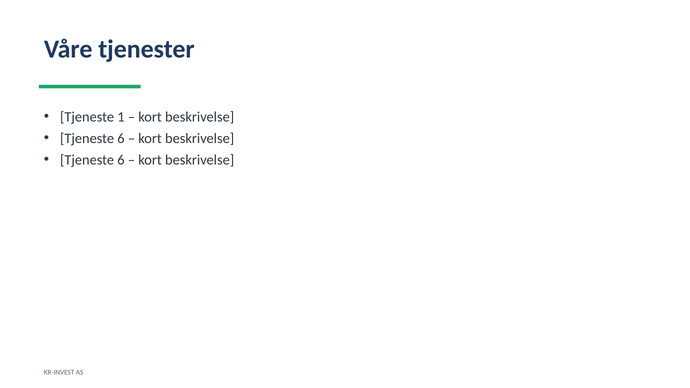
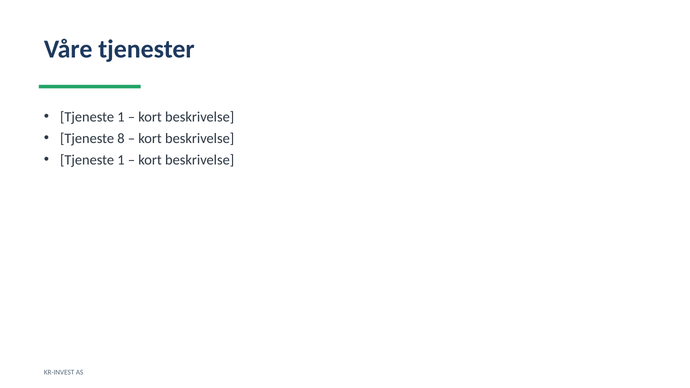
6 at (121, 138): 6 -> 8
6 at (121, 160): 6 -> 1
